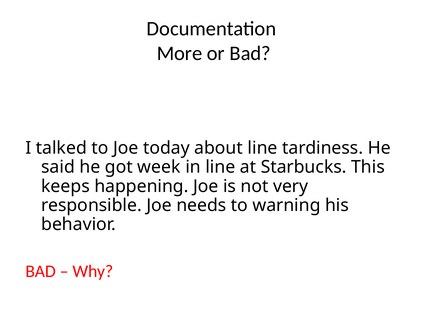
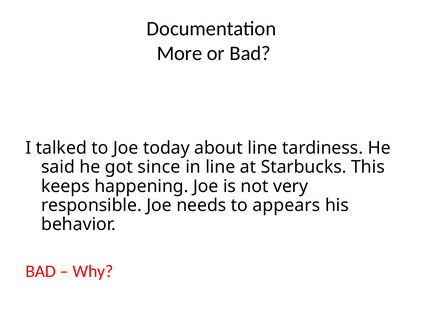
week: week -> since
warning: warning -> appears
